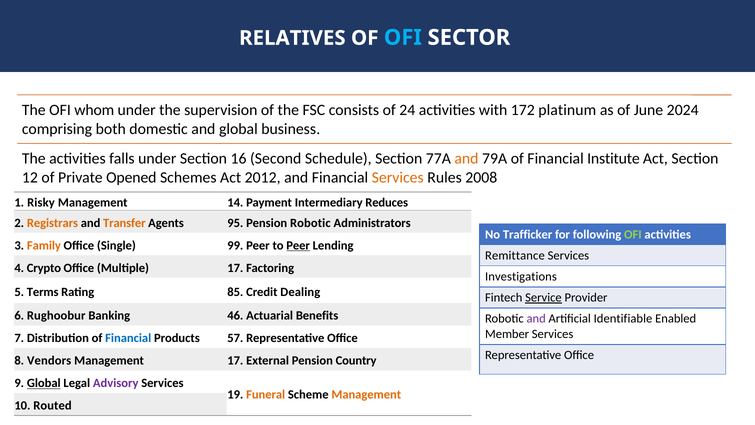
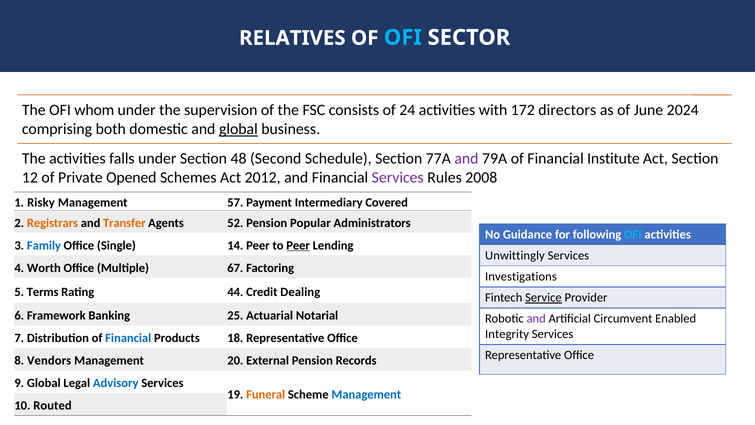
platinum: platinum -> directors
global at (238, 129) underline: none -> present
16: 16 -> 48
and at (466, 159) colour: orange -> purple
Services at (398, 177) colour: orange -> purple
14: 14 -> 57
Reduces: Reduces -> Covered
95: 95 -> 52
Pension Robotic: Robotic -> Popular
Trafficker: Trafficker -> Guidance
OFI at (633, 234) colour: light green -> light blue
Family colour: orange -> blue
99: 99 -> 14
Remittance: Remittance -> Unwittingly
Crypto: Crypto -> Worth
Multiple 17: 17 -> 67
85: 85 -> 44
Rughoobur: Rughoobur -> Framework
46: 46 -> 25
Benefits: Benefits -> Notarial
Identifiable: Identifiable -> Circumvent
Member: Member -> Integrity
57: 57 -> 18
Management 17: 17 -> 20
Country: Country -> Records
Global at (44, 383) underline: present -> none
Advisory colour: purple -> blue
Management at (366, 394) colour: orange -> blue
